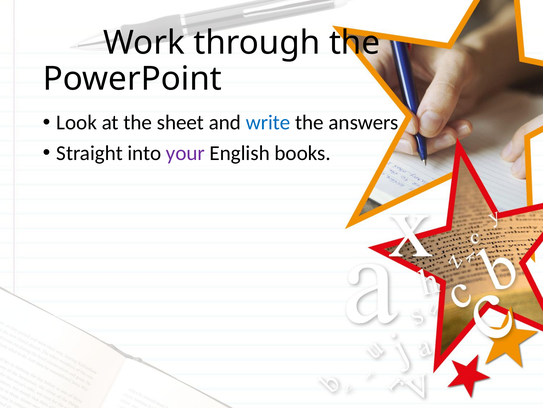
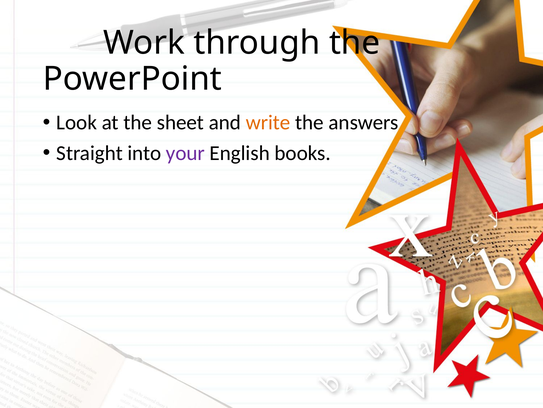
write colour: blue -> orange
